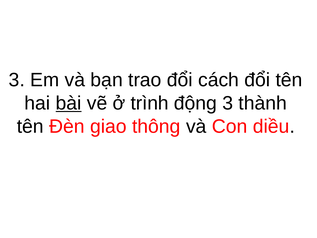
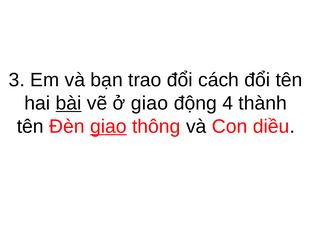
ở trình: trình -> giao
động 3: 3 -> 4
giao at (108, 126) underline: none -> present
